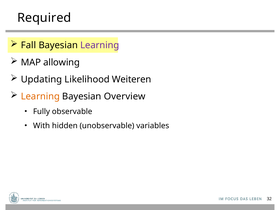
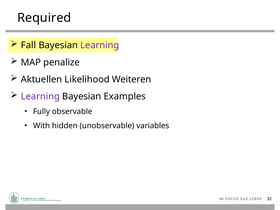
allowing: allowing -> penalize
Updating: Updating -> Aktuellen
Learning at (40, 96) colour: orange -> purple
Overview: Overview -> Examples
